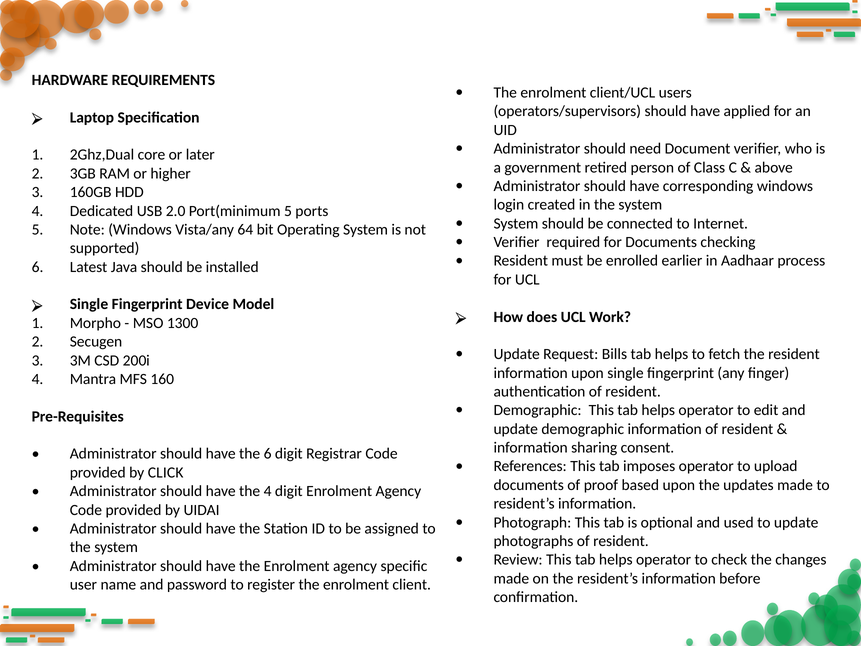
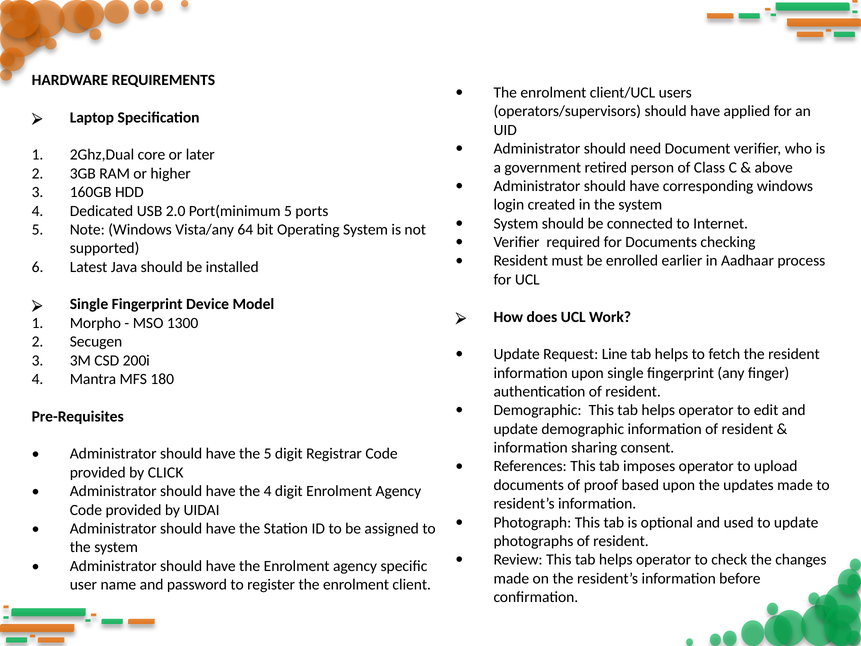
Bills: Bills -> Line
160: 160 -> 180
the 6: 6 -> 5
